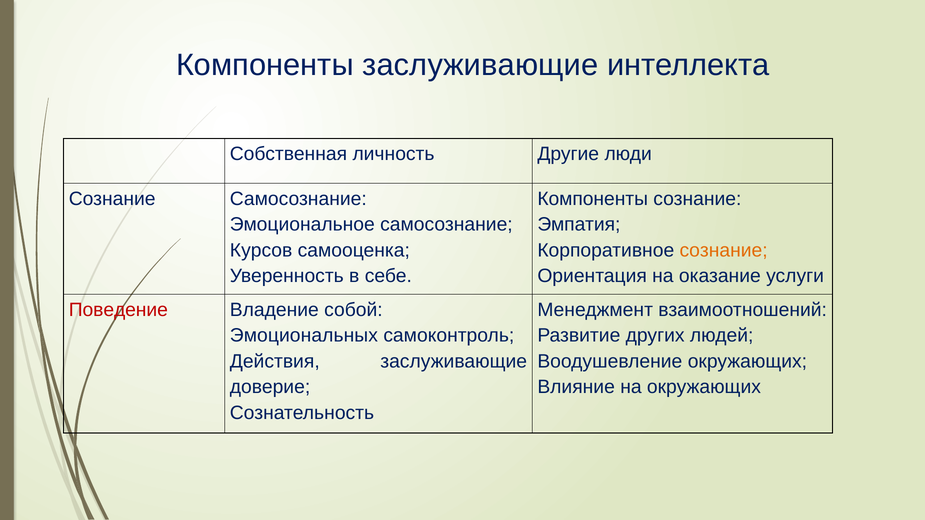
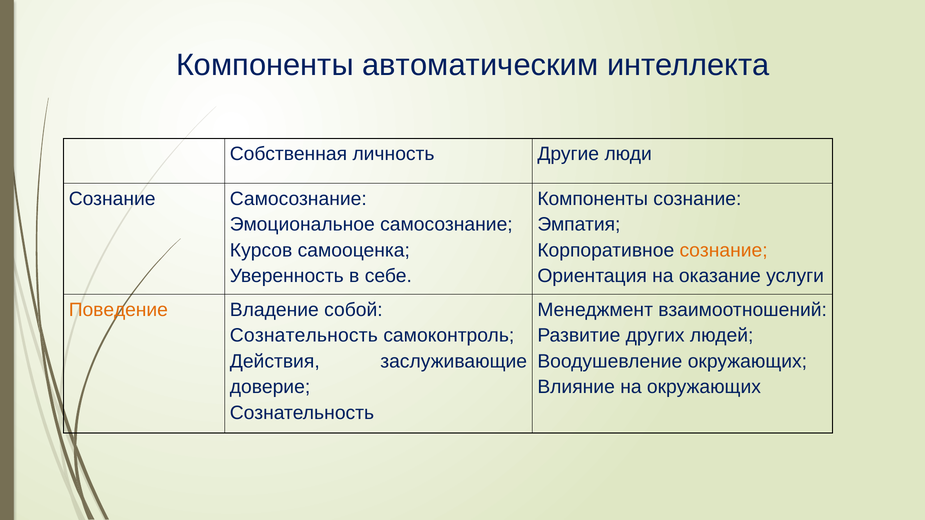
Компоненты заслуживающие: заслуживающие -> автоматическим
Поведение colour: red -> orange
Эмоциональных at (304, 336): Эмоциональных -> Сознательность
